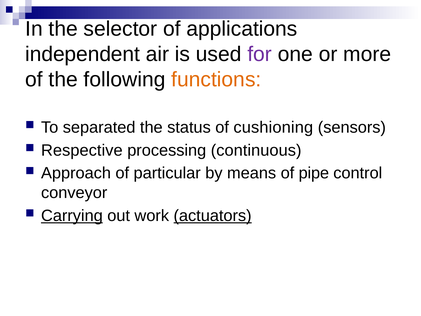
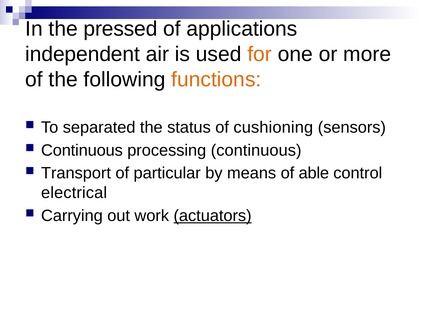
selector: selector -> pressed
for colour: purple -> orange
Respective at (82, 150): Respective -> Continuous
Approach: Approach -> Transport
pipe: pipe -> able
conveyor: conveyor -> electrical
Carrying underline: present -> none
